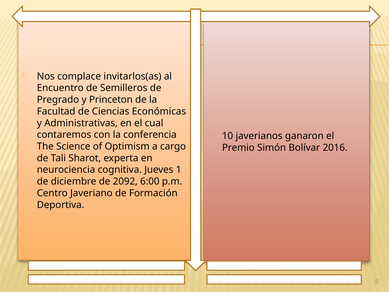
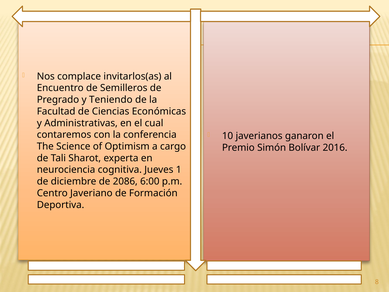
Princeton: Princeton -> Teniendo
2092: 2092 -> 2086
